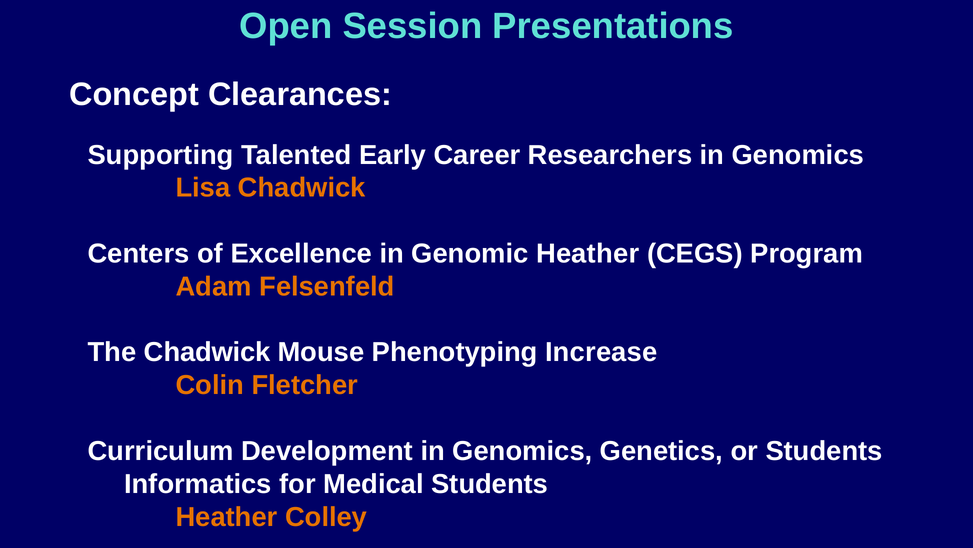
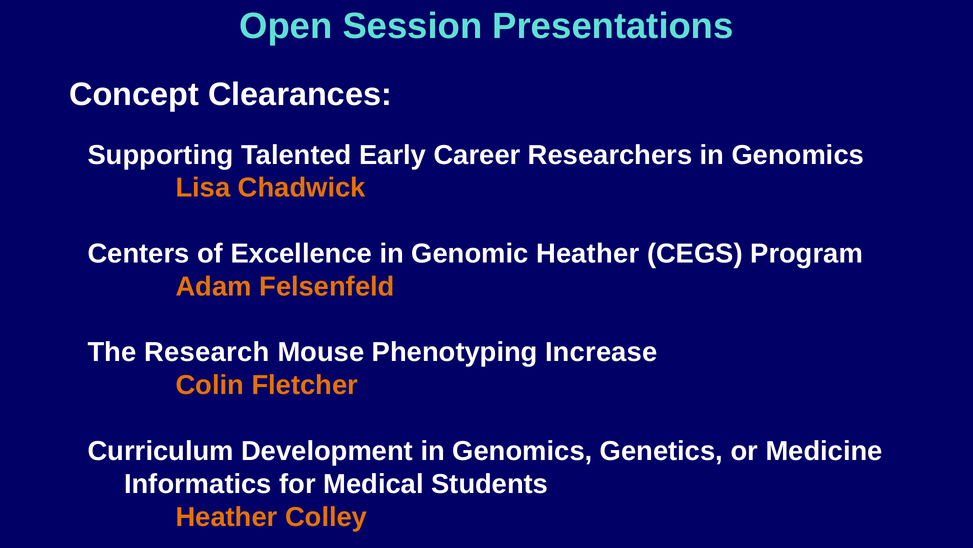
The Chadwick: Chadwick -> Research
or Students: Students -> Medicine
